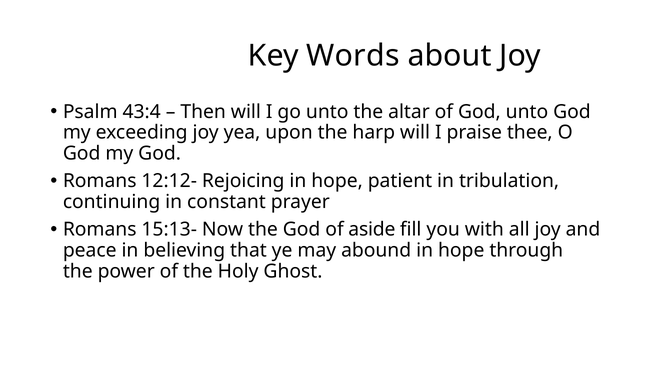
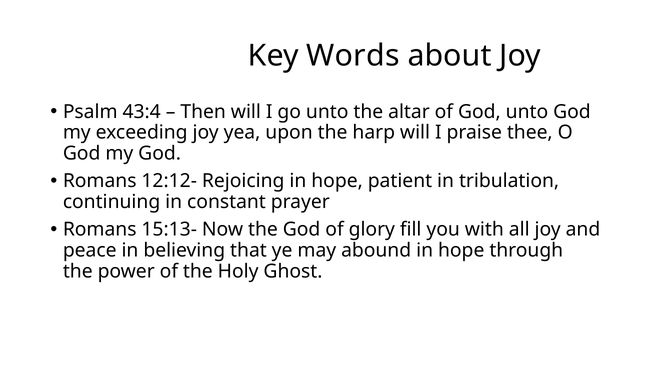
aside: aside -> glory
